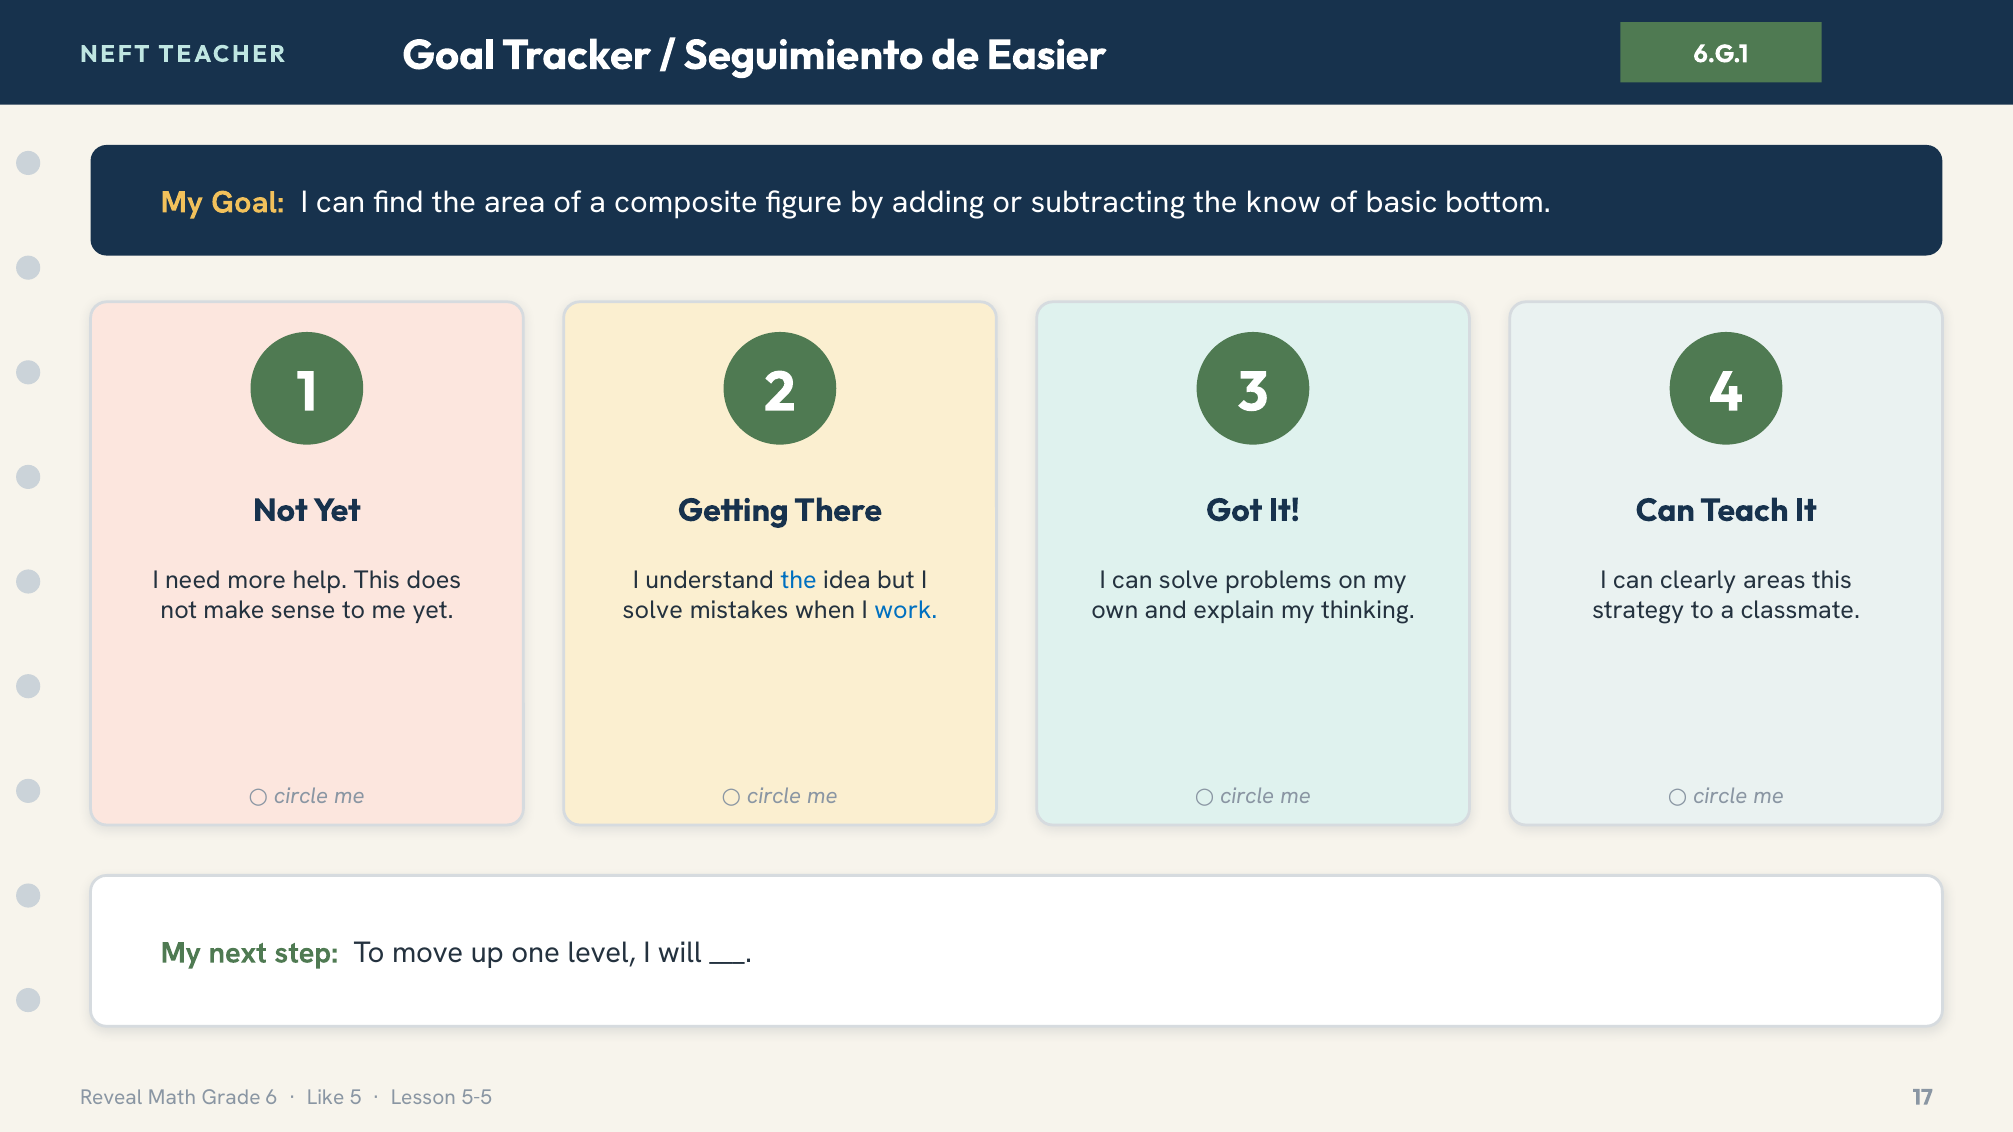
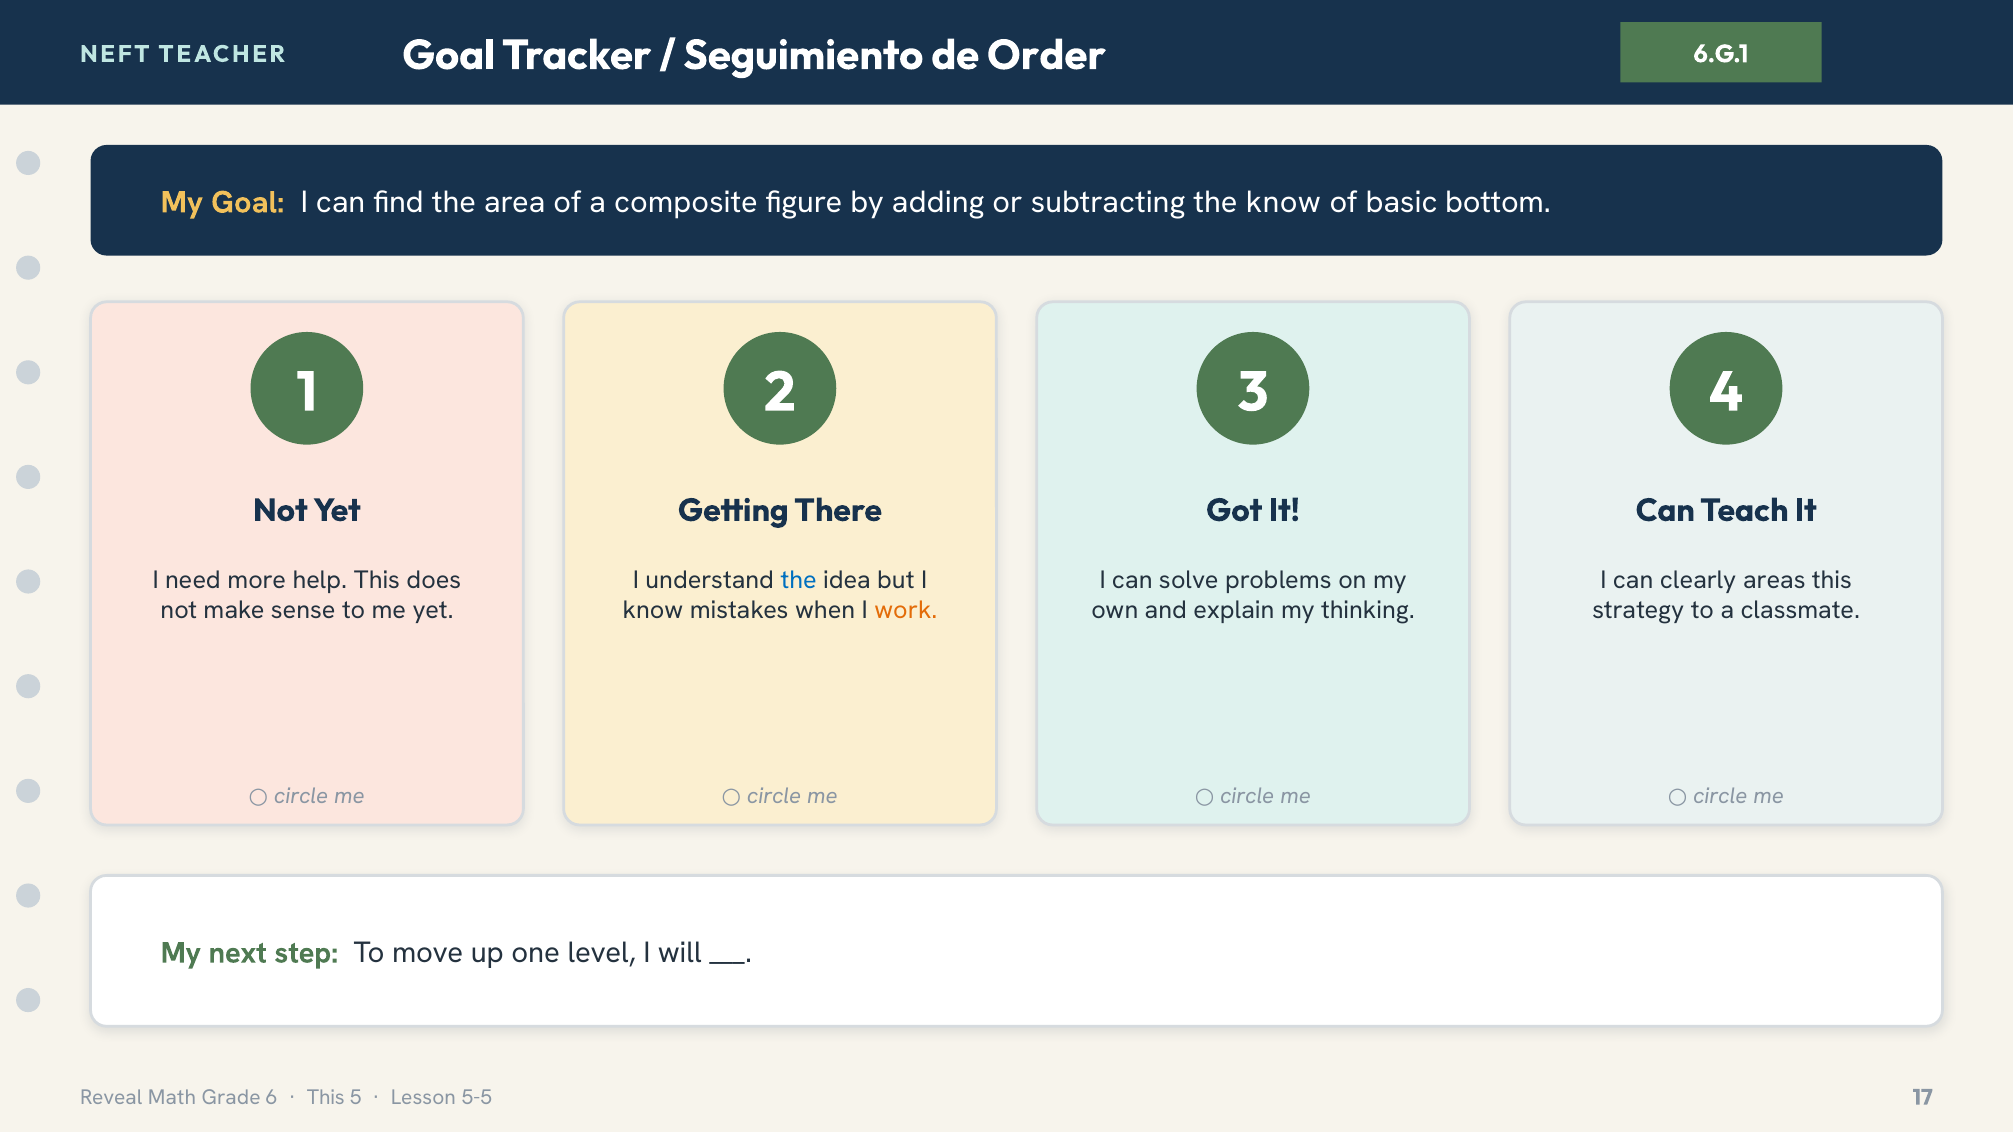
Easier: Easier -> Order
solve at (653, 611): solve -> know
work colour: blue -> orange
Like at (326, 1098): Like -> This
